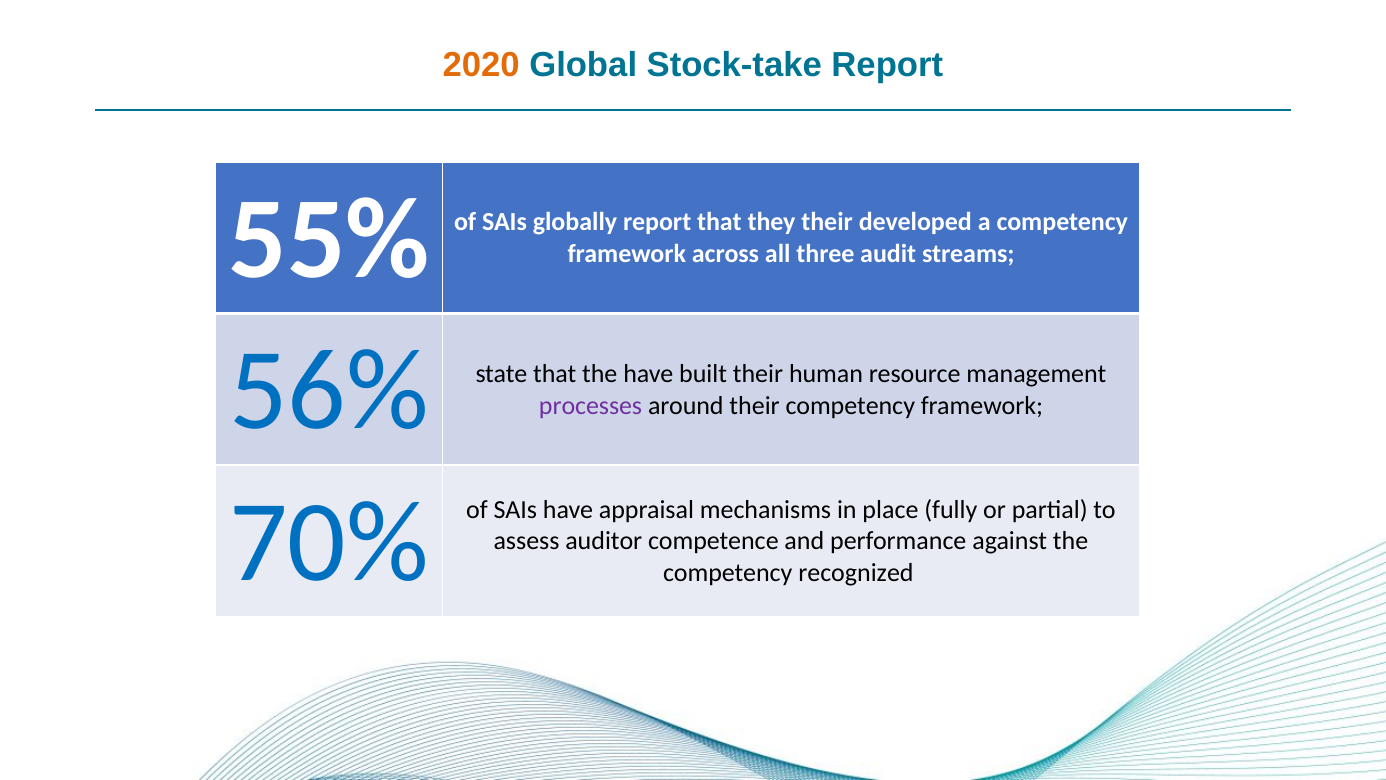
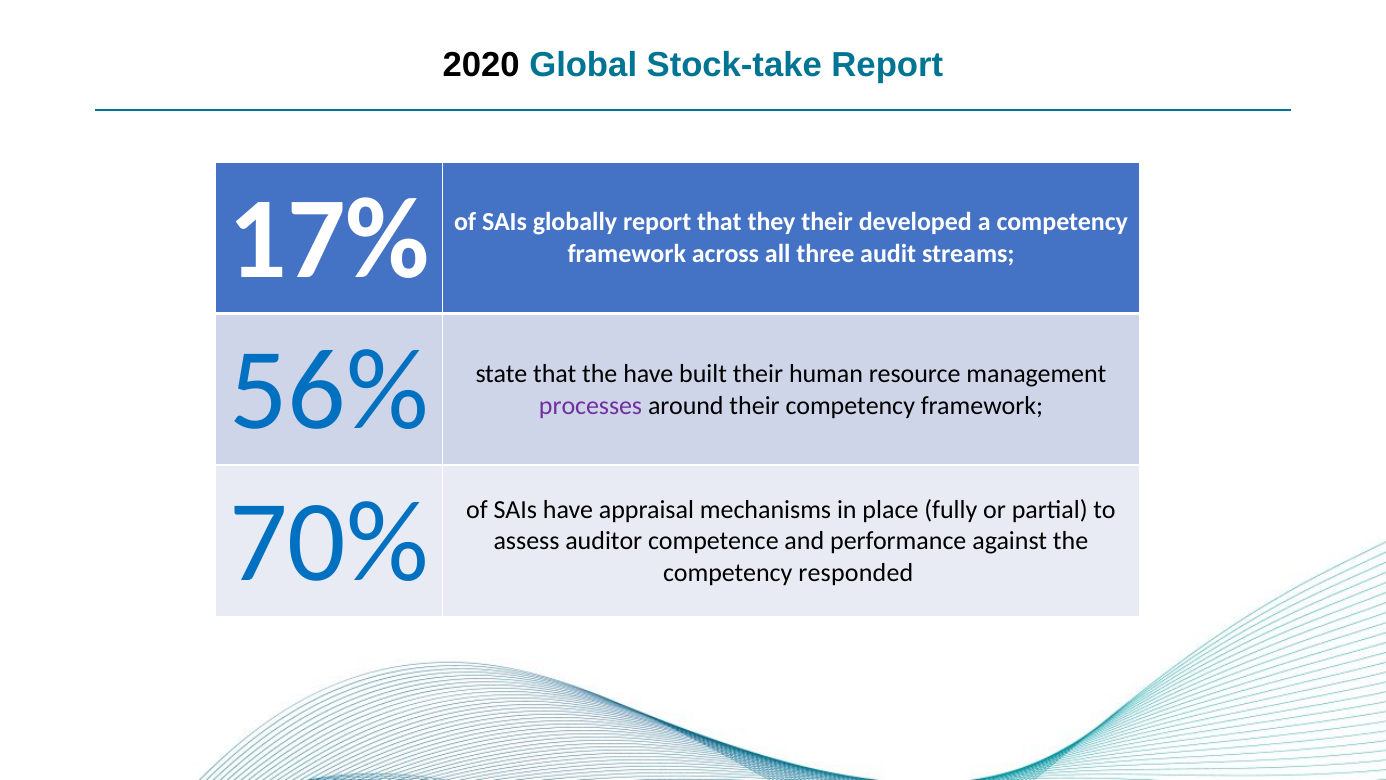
2020 colour: orange -> black
55%: 55% -> 17%
recognized: recognized -> responded
